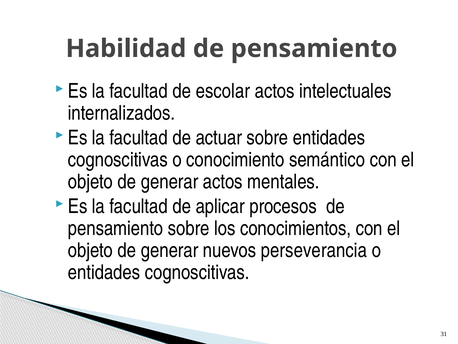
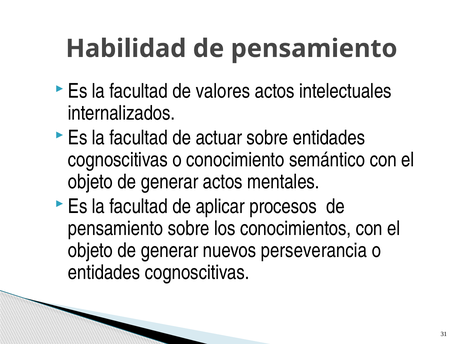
escolar: escolar -> valores
